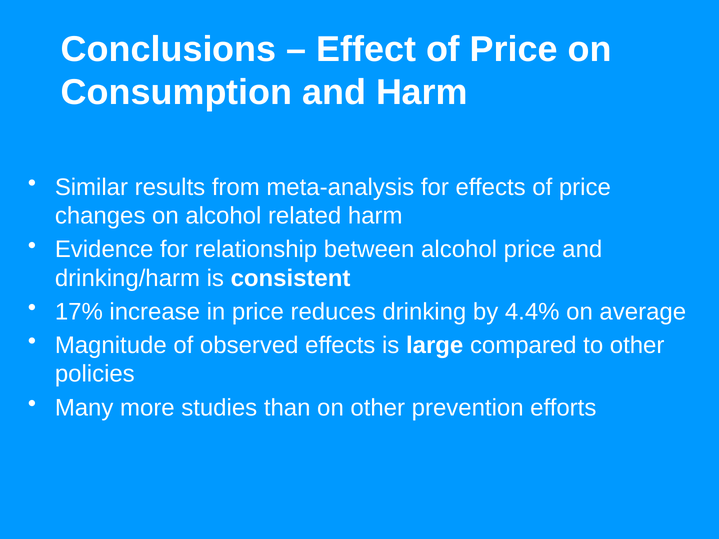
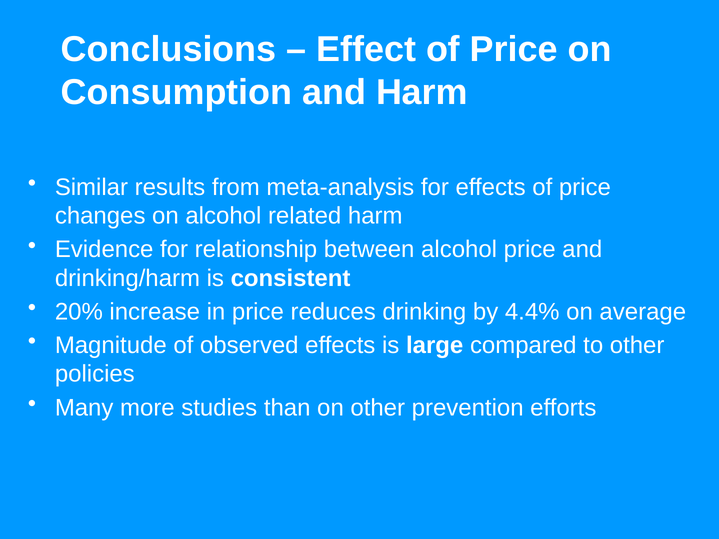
17%: 17% -> 20%
